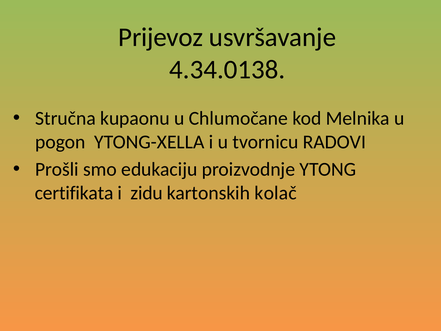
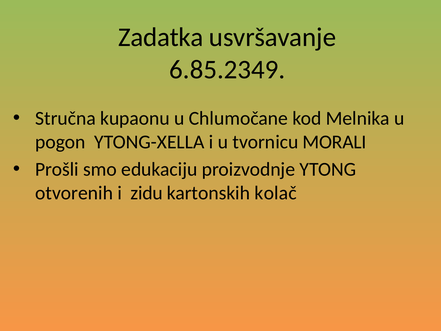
Prijevoz: Prijevoz -> Zadatka
4.34.0138: 4.34.0138 -> 6.85.2349
RADOVI: RADOVI -> MORALI
certifikata: certifikata -> otvorenih
